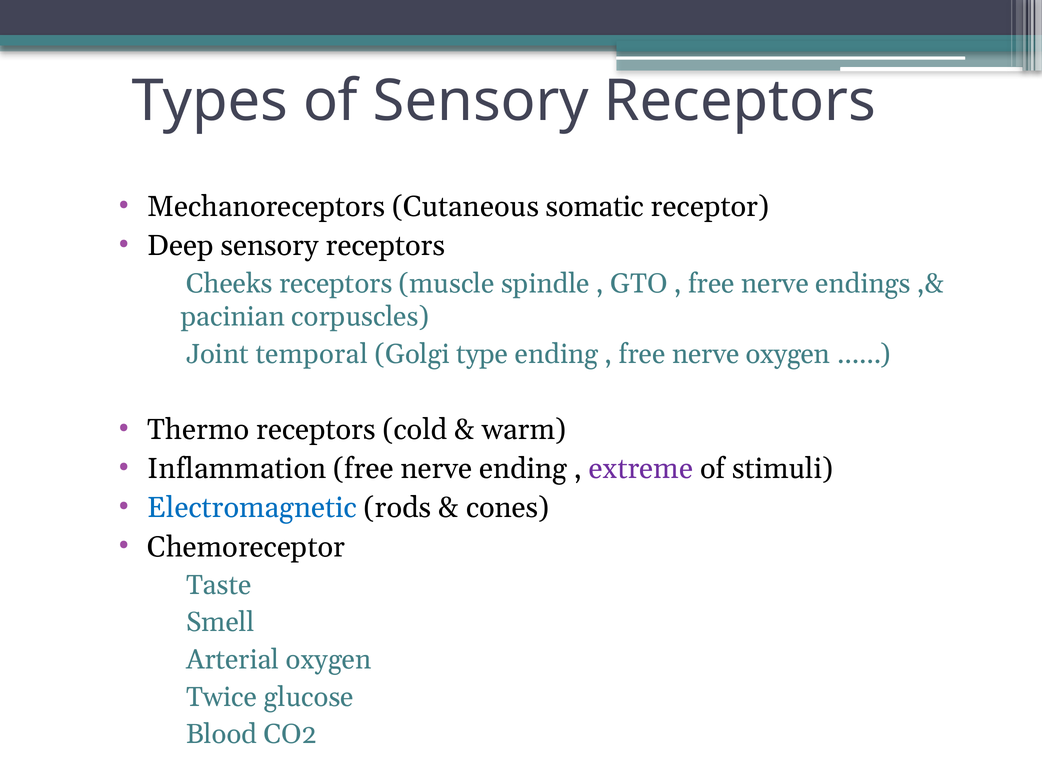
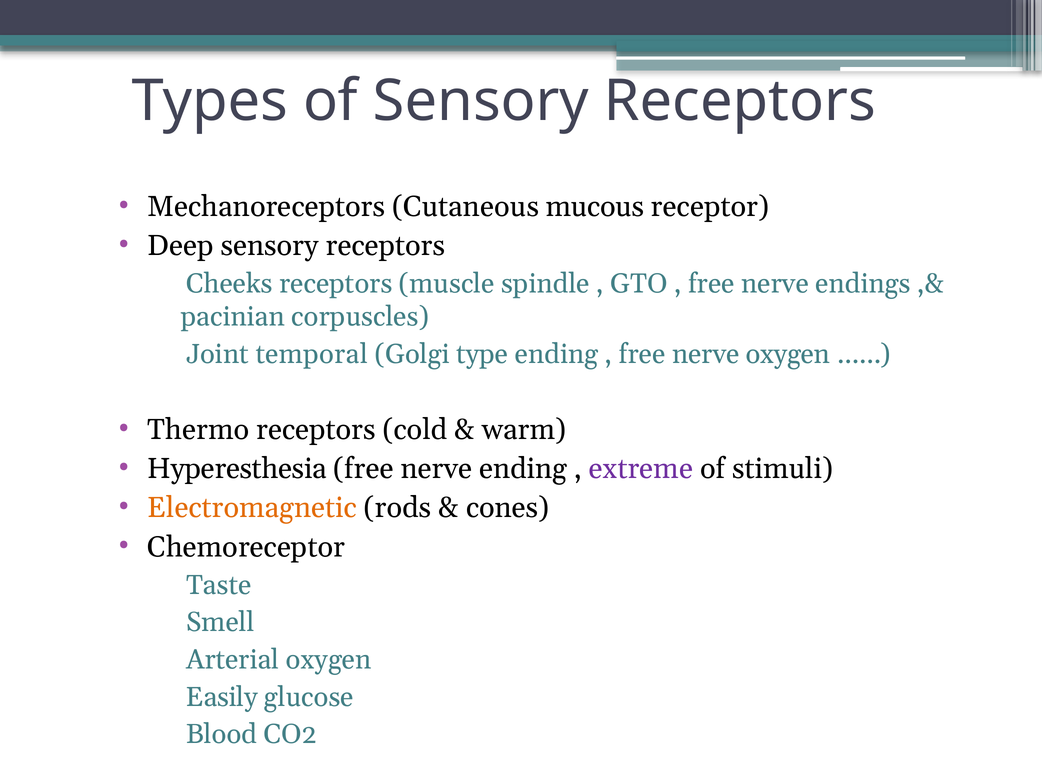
somatic: somatic -> mucous
Inflammation: Inflammation -> Hyperesthesia
Electromagnetic colour: blue -> orange
Twice: Twice -> Easily
